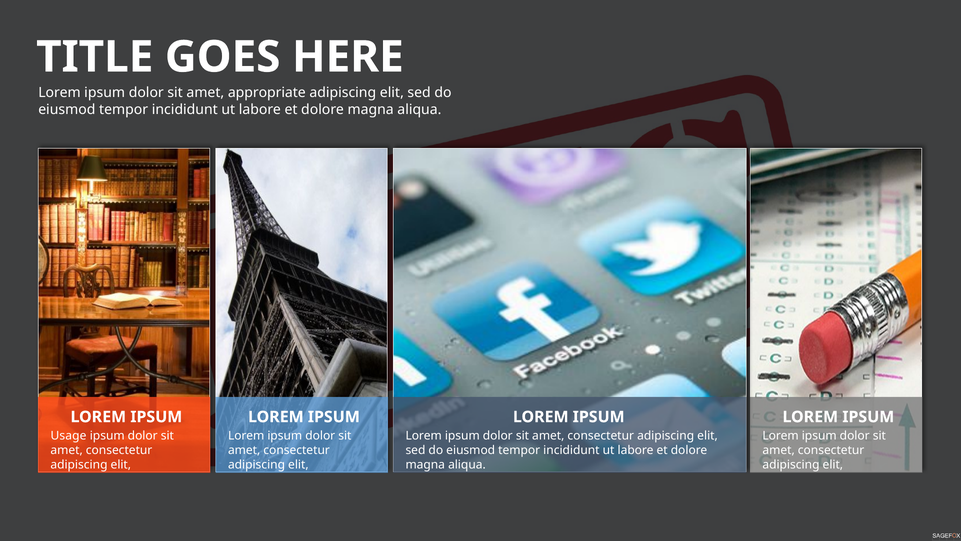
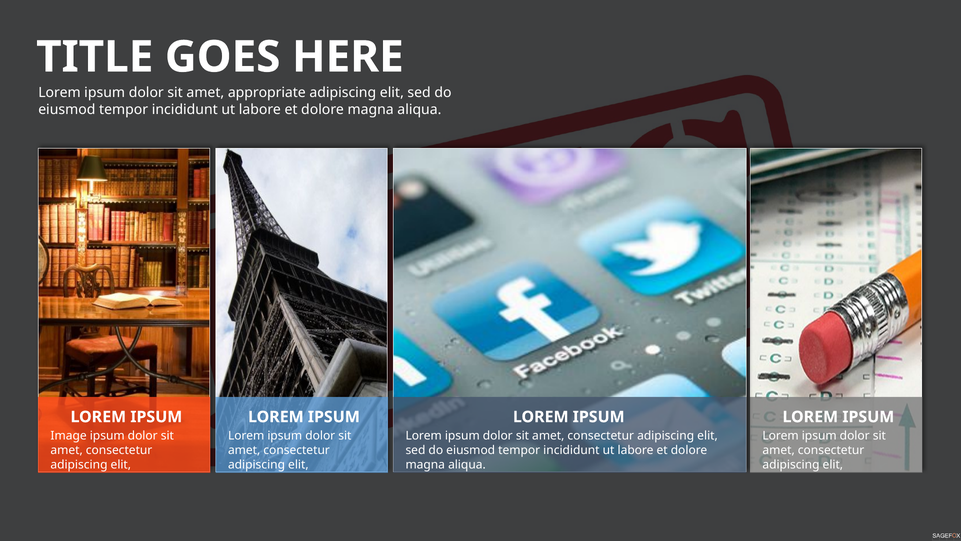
Usage: Usage -> Image
